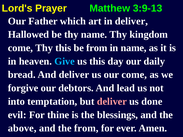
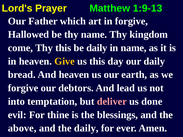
3:9-13: 3:9-13 -> 1:9-13
in deliver: deliver -> forgive
be from: from -> daily
Give colour: light blue -> yellow
And deliver: deliver -> heaven
our come: come -> earth
the from: from -> daily
